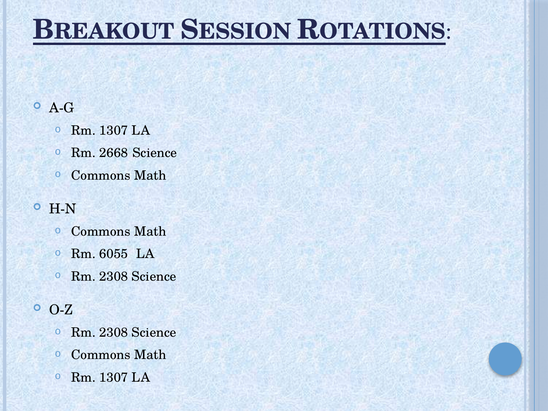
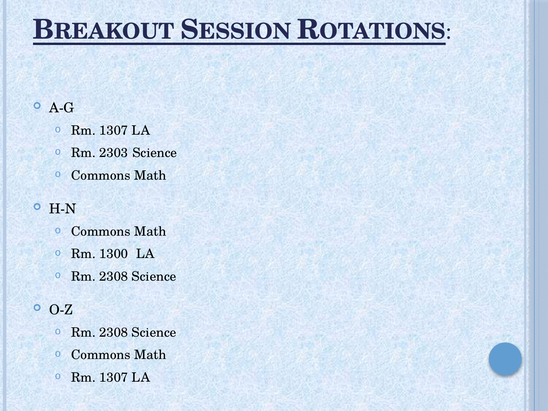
2668: 2668 -> 2303
6055: 6055 -> 1300
